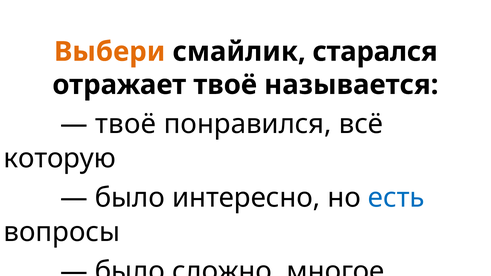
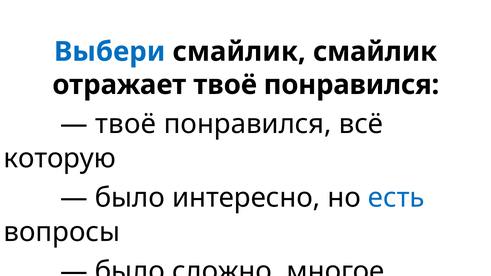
Выбери colour: orange -> blue
смайлик старался: старался -> смайлик
отражает твоё называется: называется -> понравился
